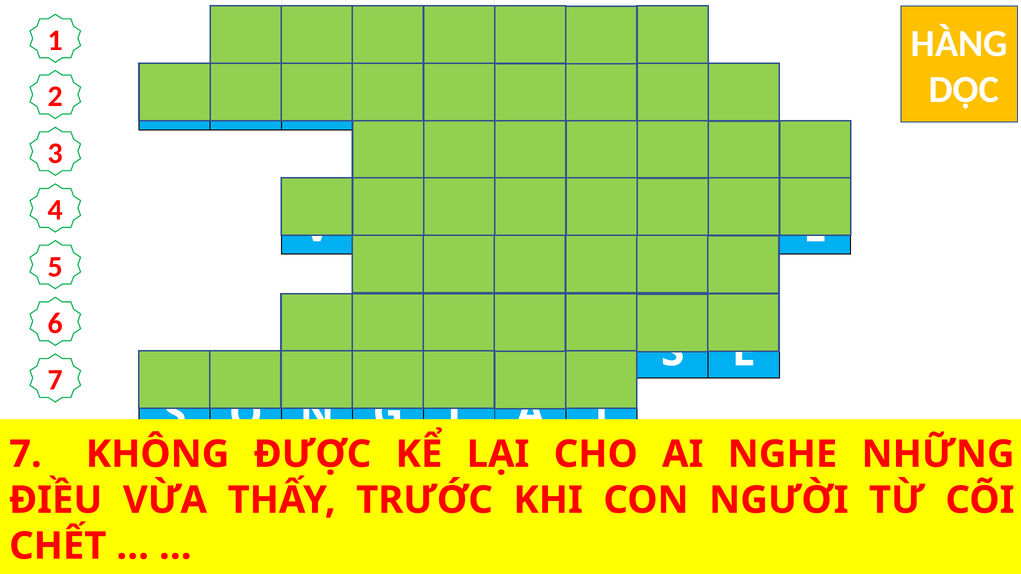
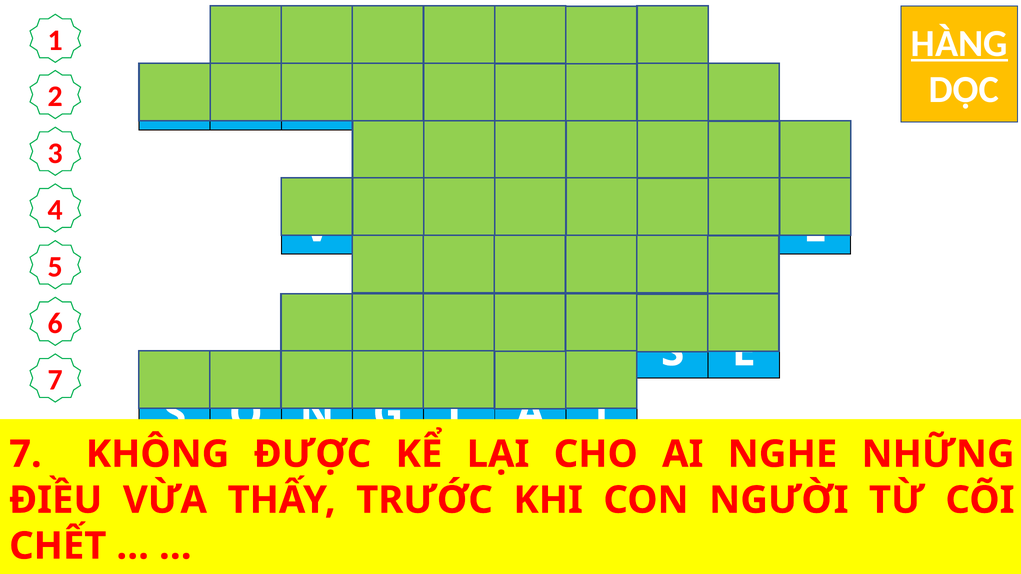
HÀNG underline: none -> present
